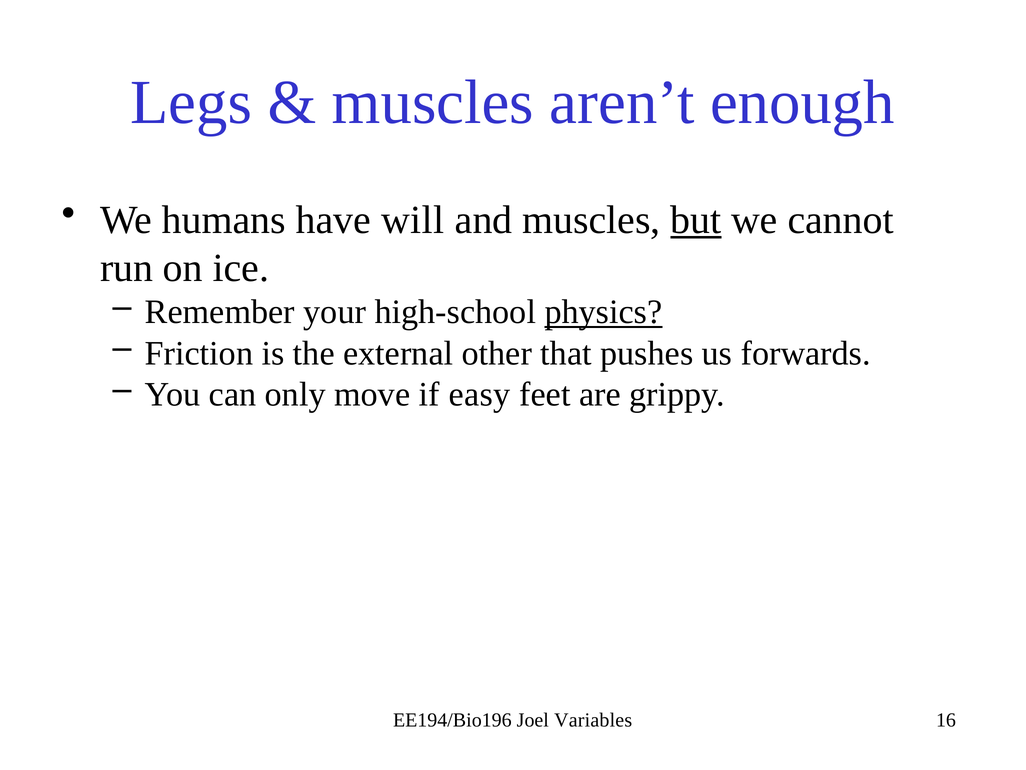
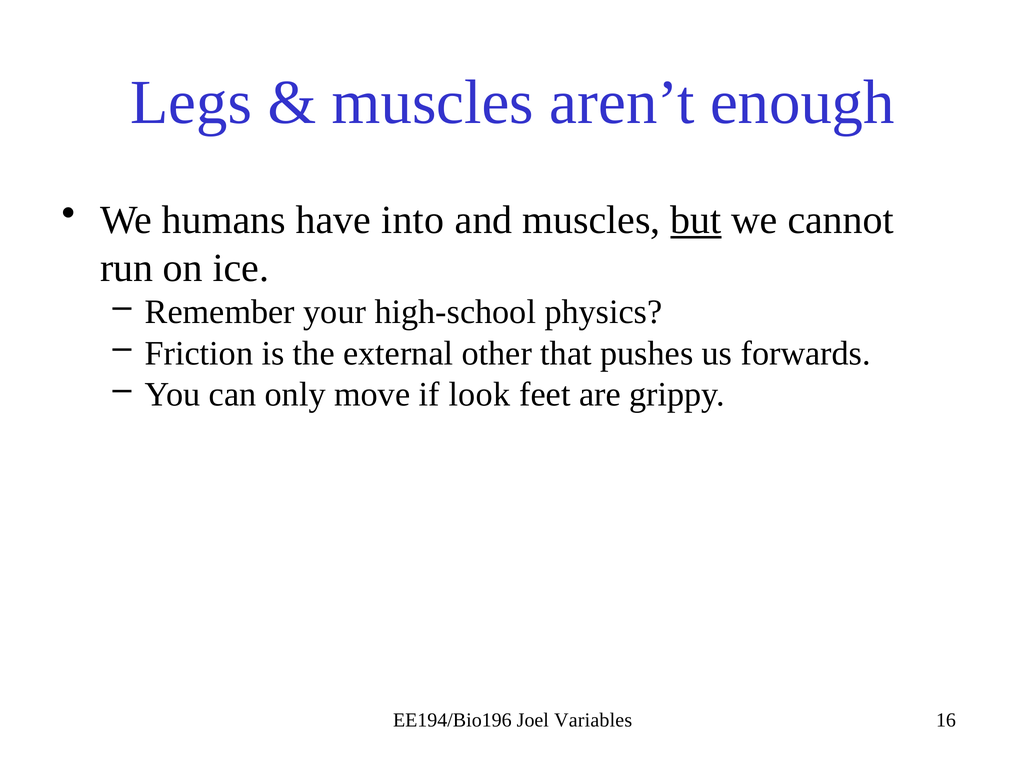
will: will -> into
physics underline: present -> none
easy: easy -> look
